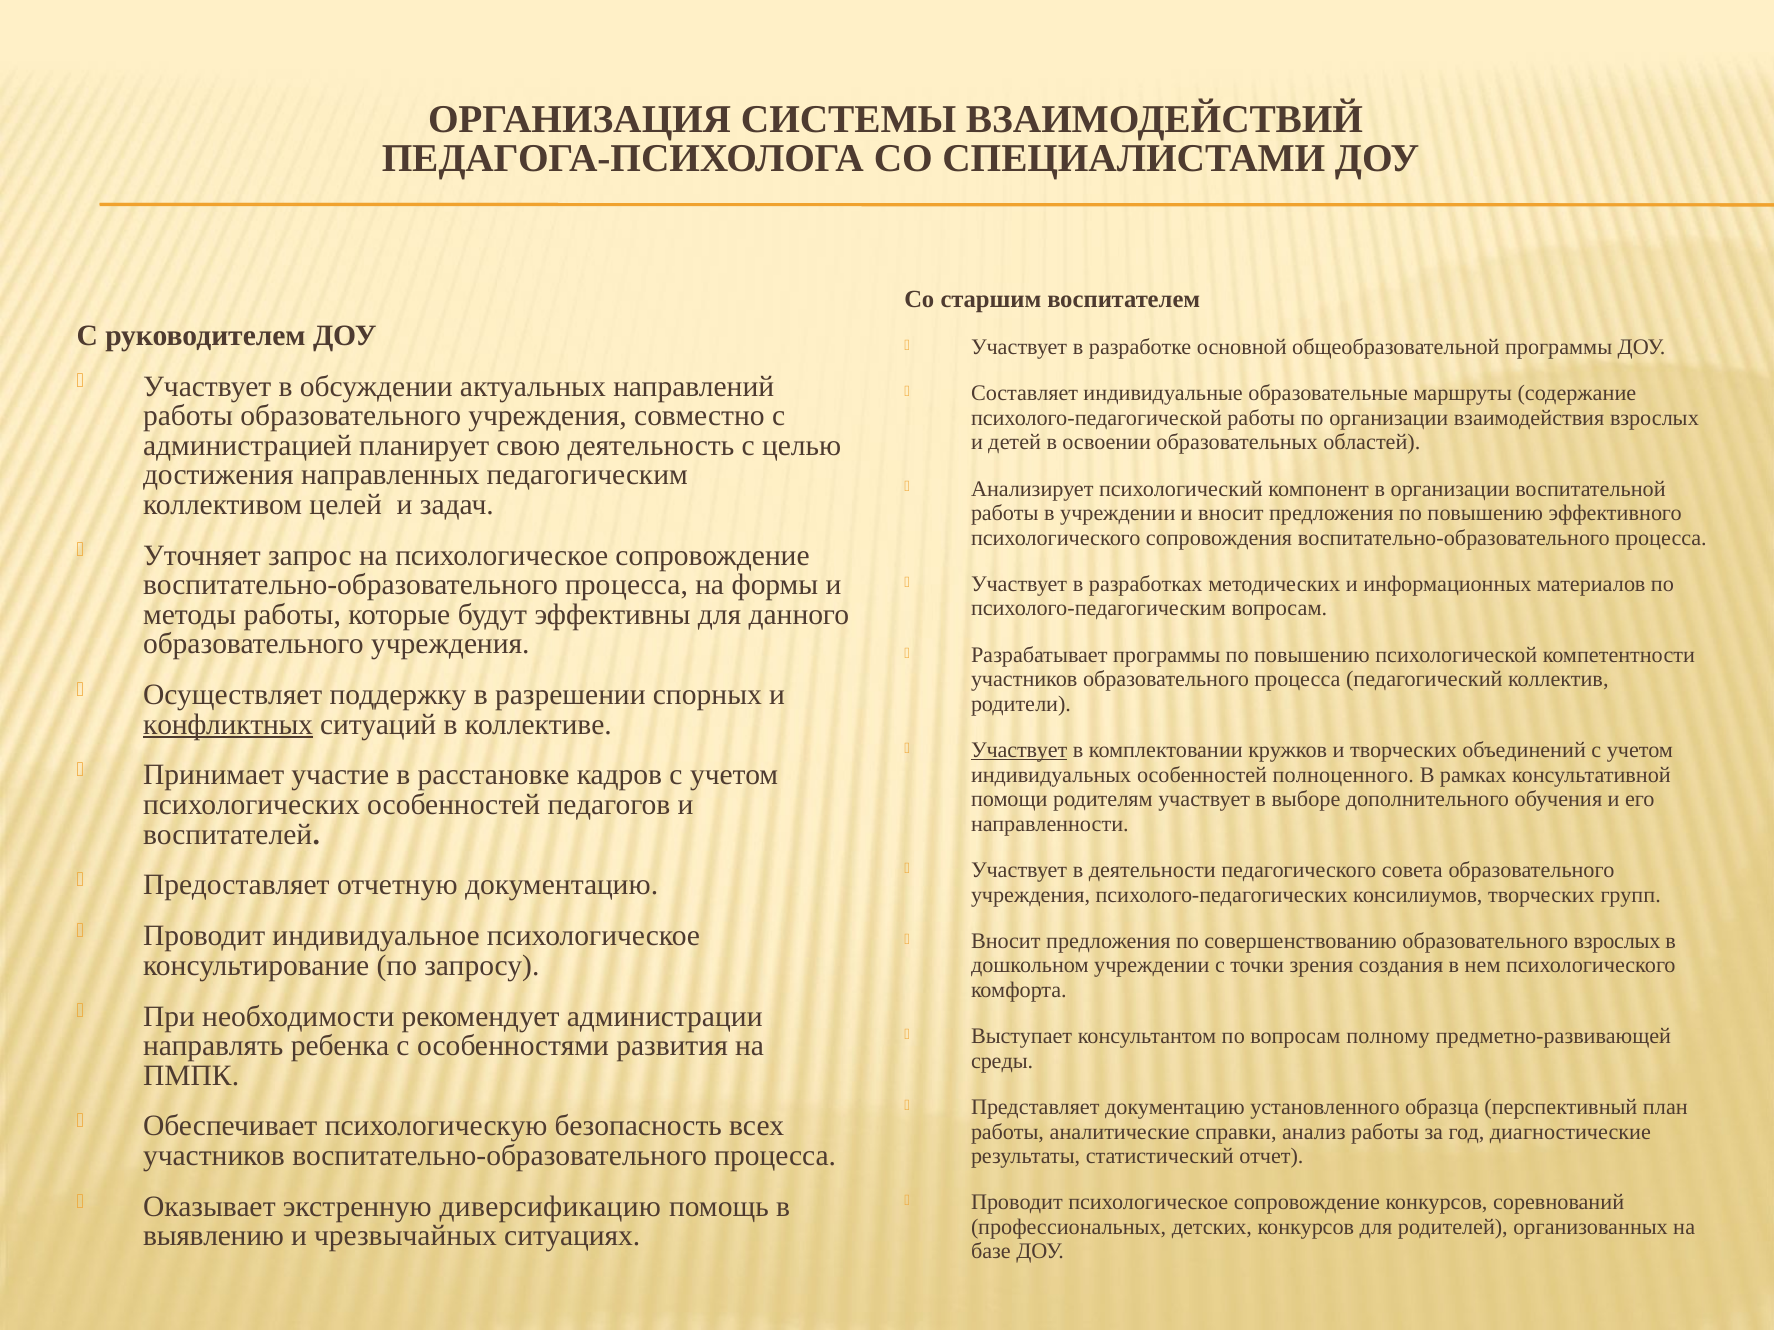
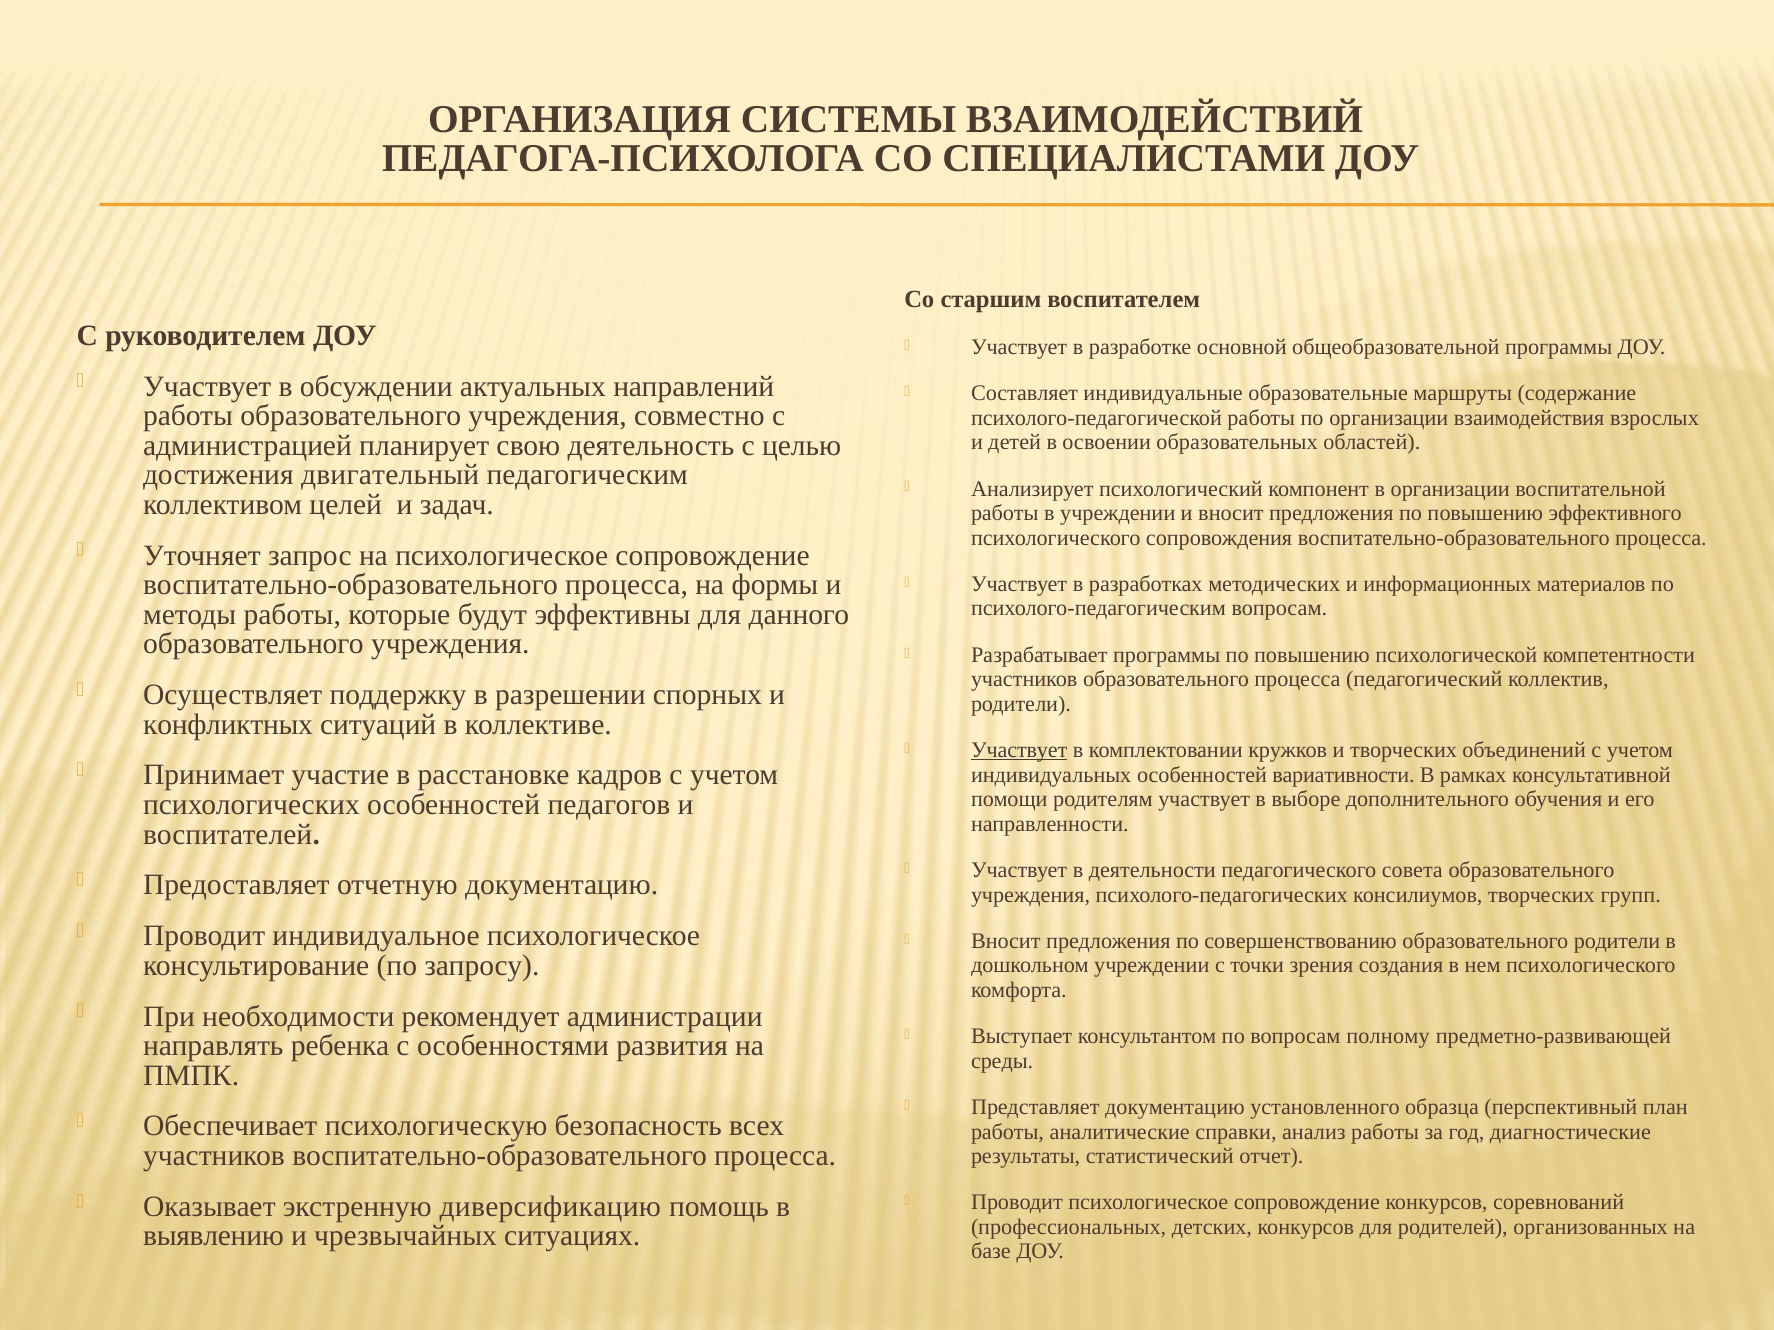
направленных: направленных -> двигательный
конфликтных underline: present -> none
полноценного: полноценного -> вариативности
образовательного взрослых: взрослых -> родители
